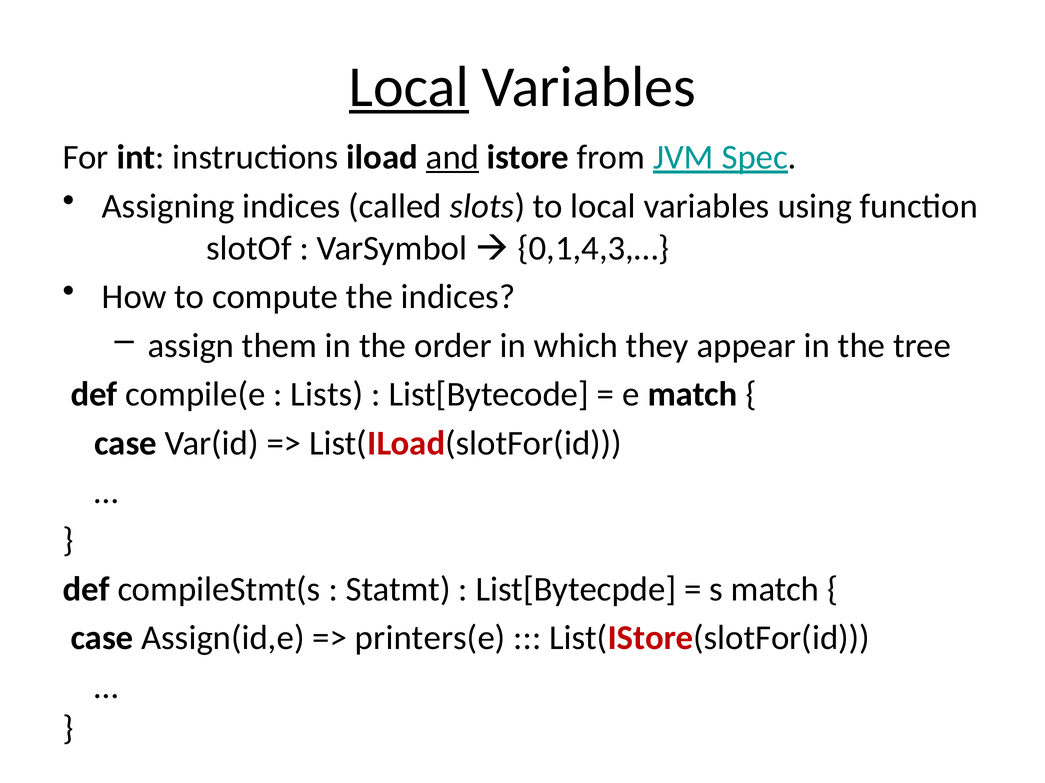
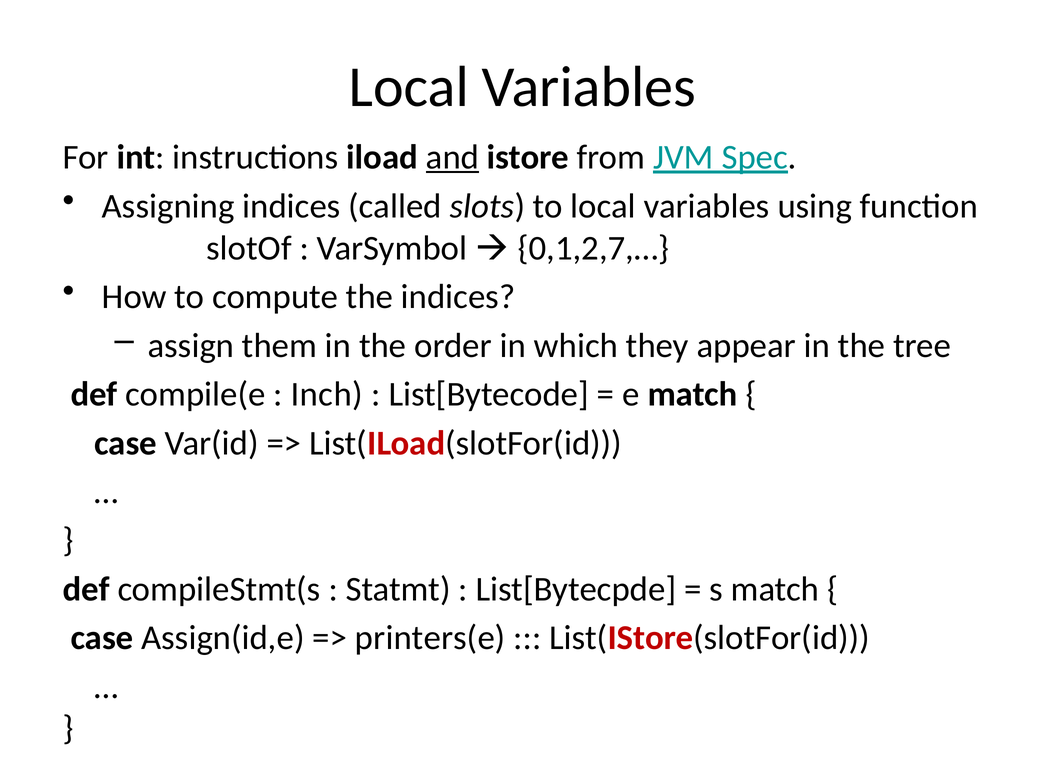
Local at (409, 87) underline: present -> none
0,1,4,3,…: 0,1,4,3,… -> 0,1,2,7,…
Lists: Lists -> Inch
